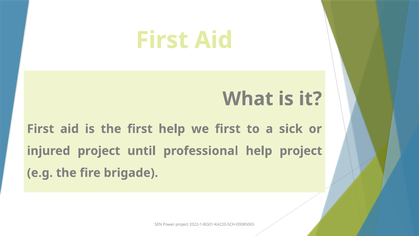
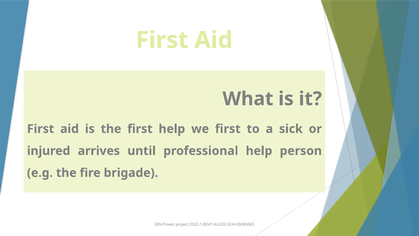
injured project: project -> arrives
help project: project -> person
